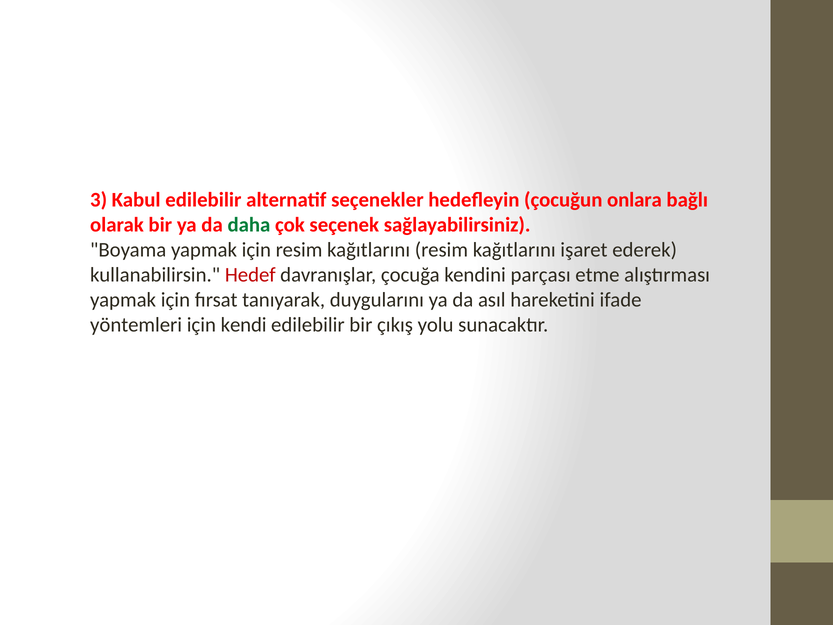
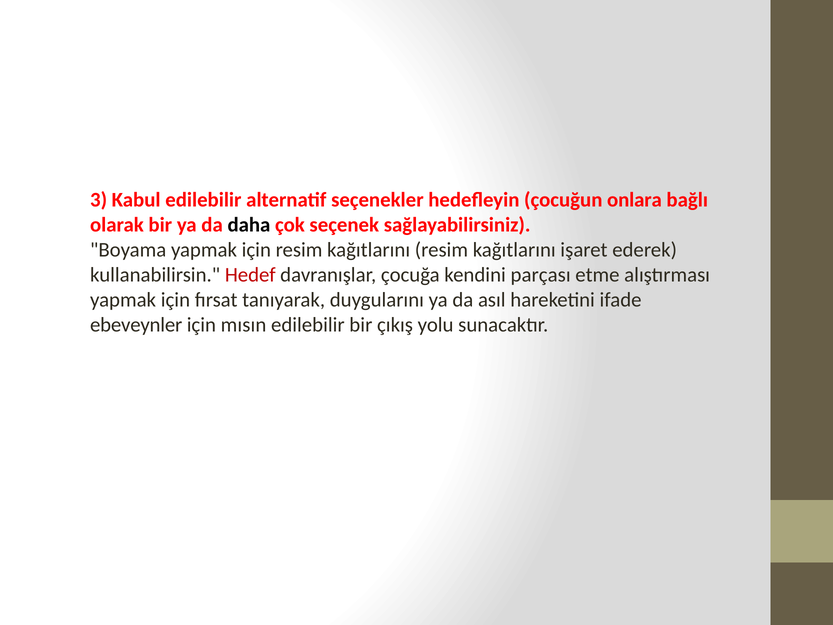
daha colour: green -> black
yöntemleri: yöntemleri -> ebeveynler
kendi: kendi -> mısın
